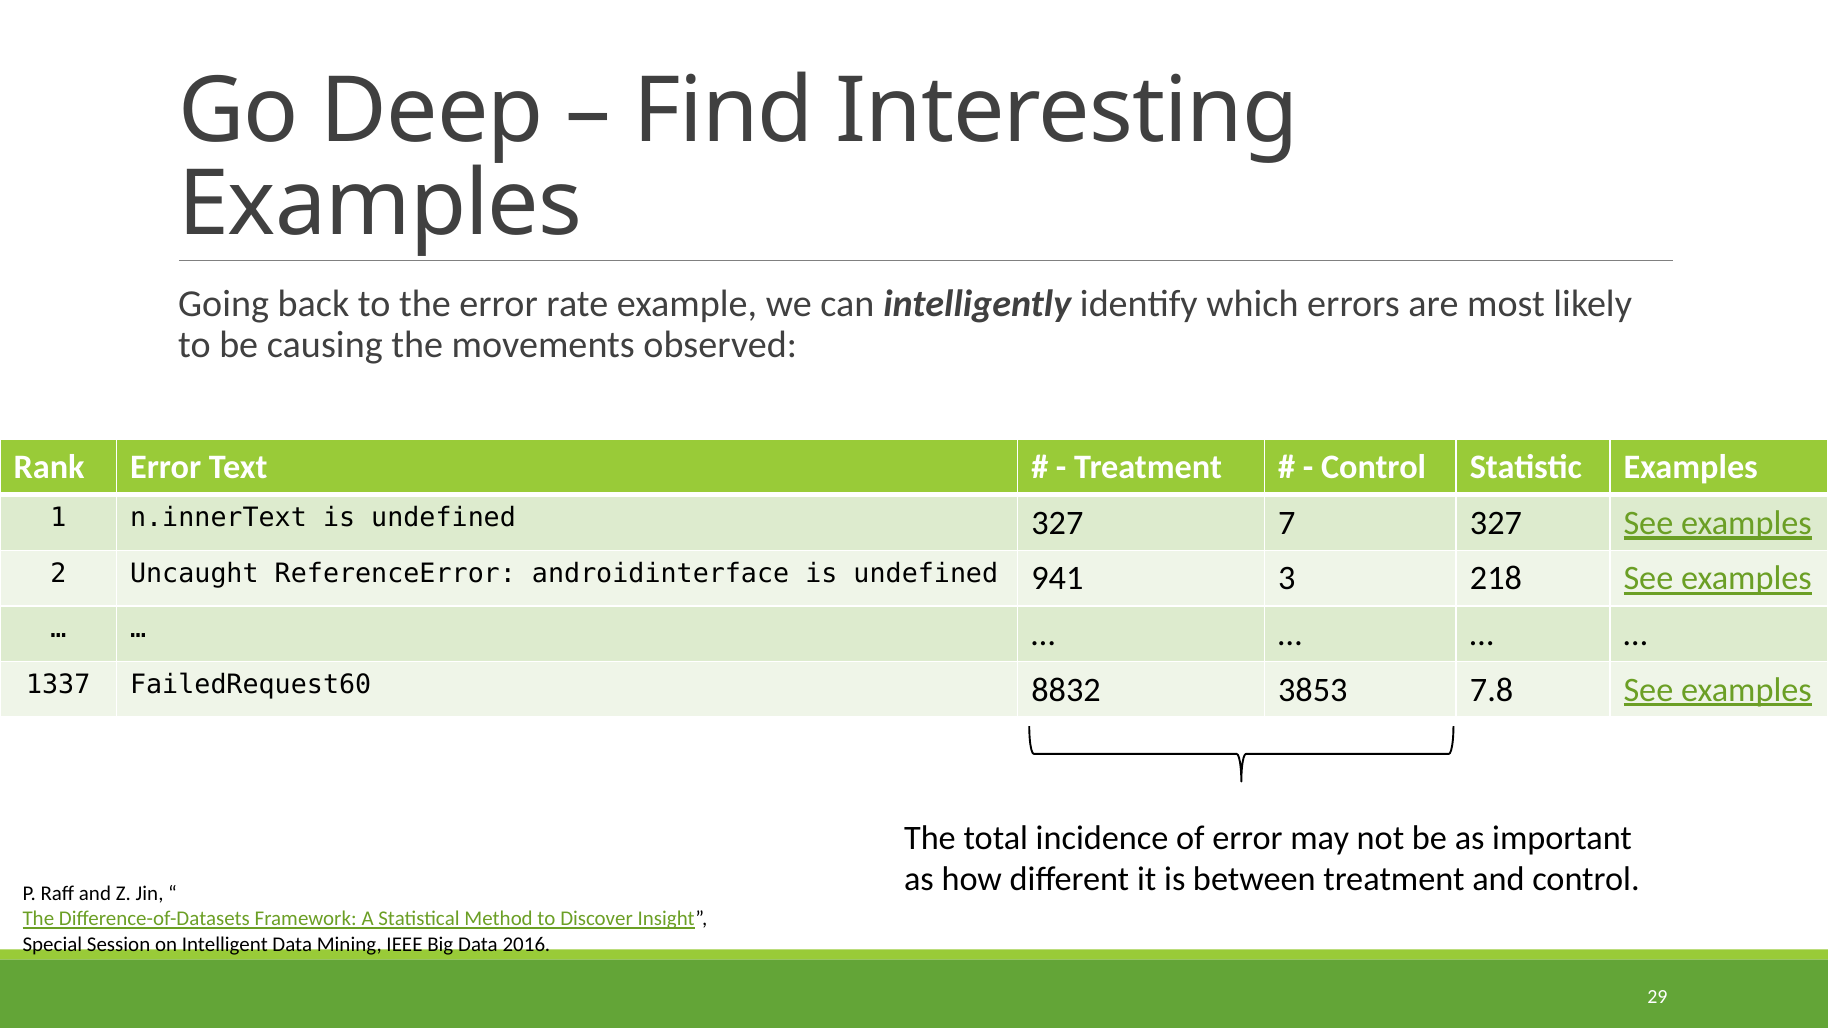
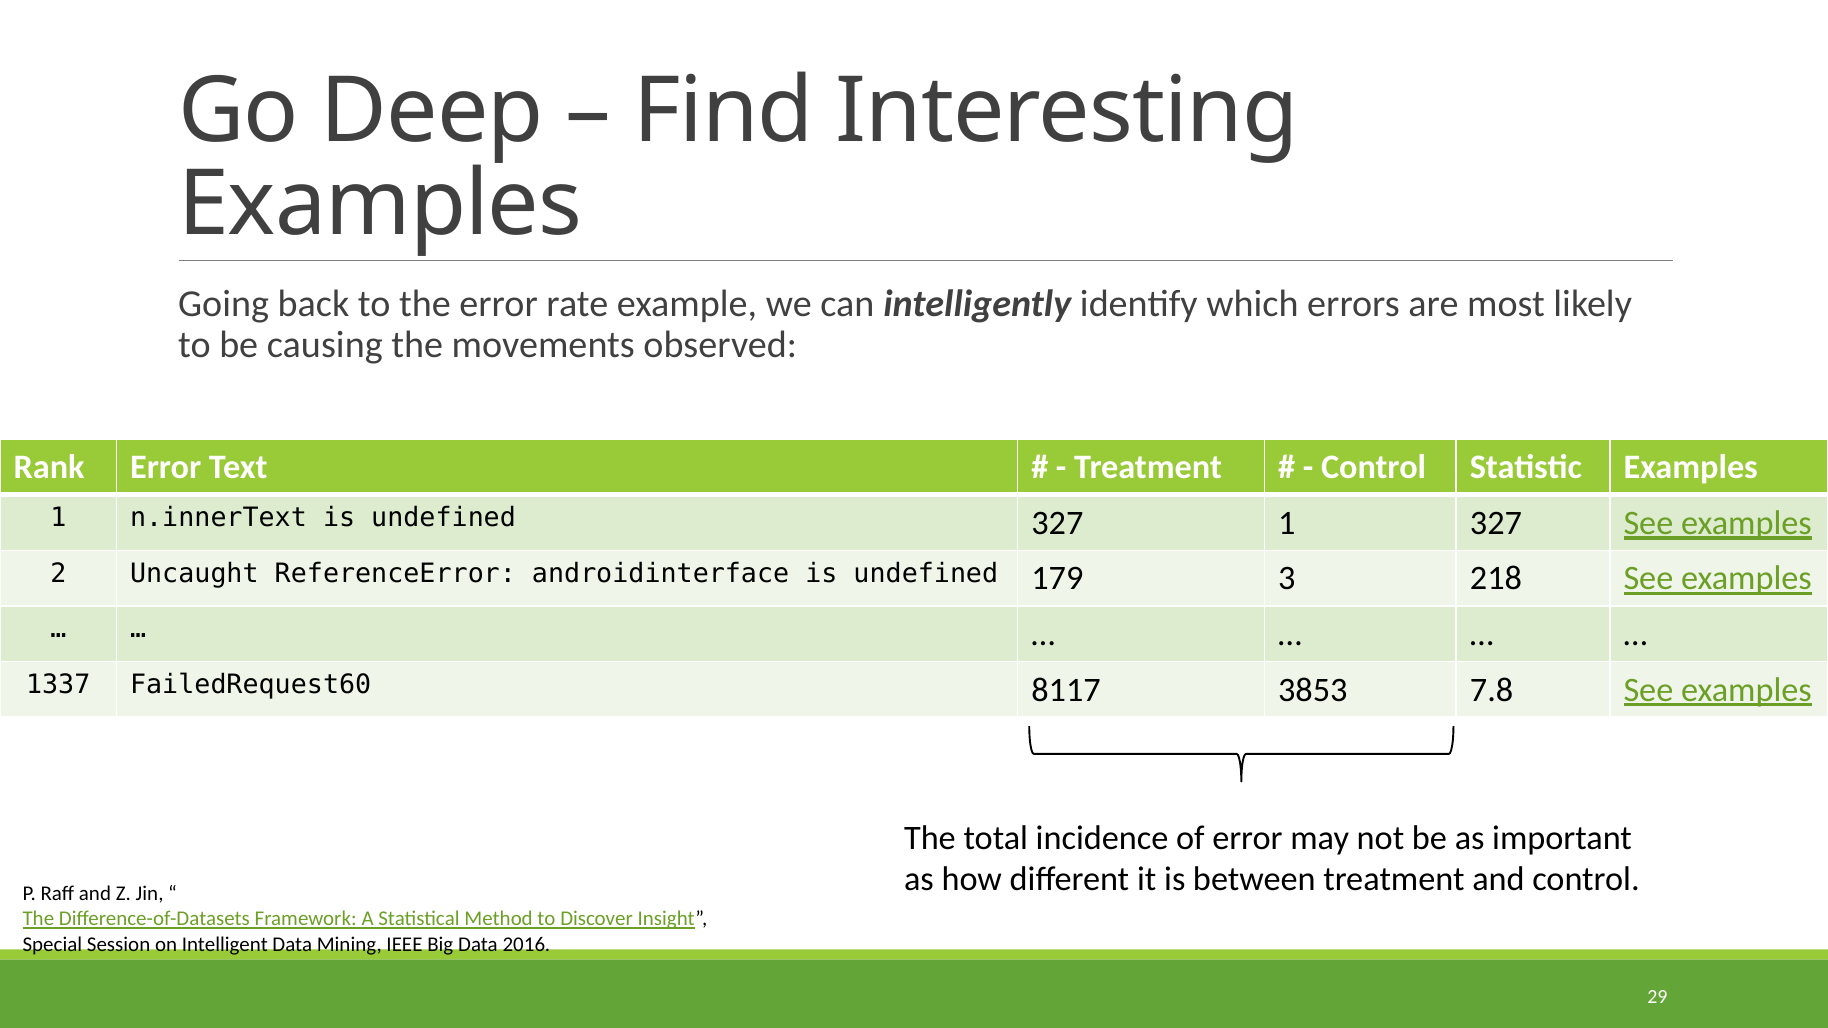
327 7: 7 -> 1
941: 941 -> 179
8832: 8832 -> 8117
